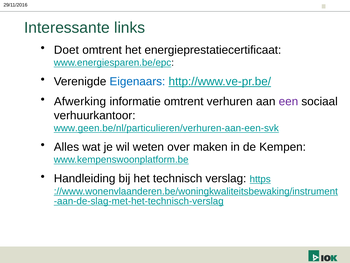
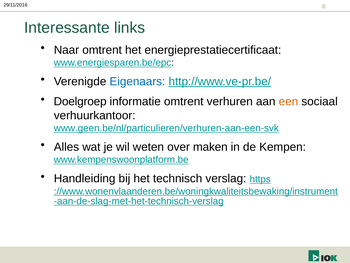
Doet: Doet -> Naar
Afwerking: Afwerking -> Doelgroep
een colour: purple -> orange
